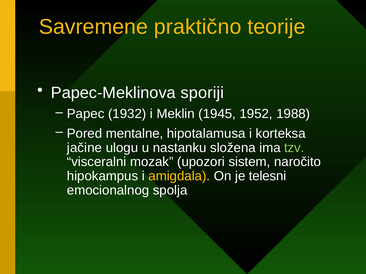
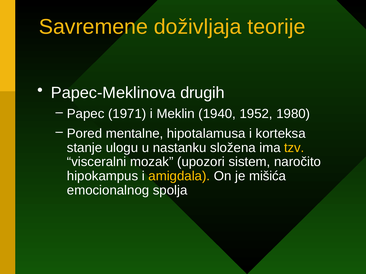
praktično: praktično -> doživljaja
sporiji: sporiji -> drugih
1932: 1932 -> 1971
1945: 1945 -> 1940
1988: 1988 -> 1980
jačine: jačine -> stanje
tzv colour: light green -> yellow
telesni: telesni -> mišića
